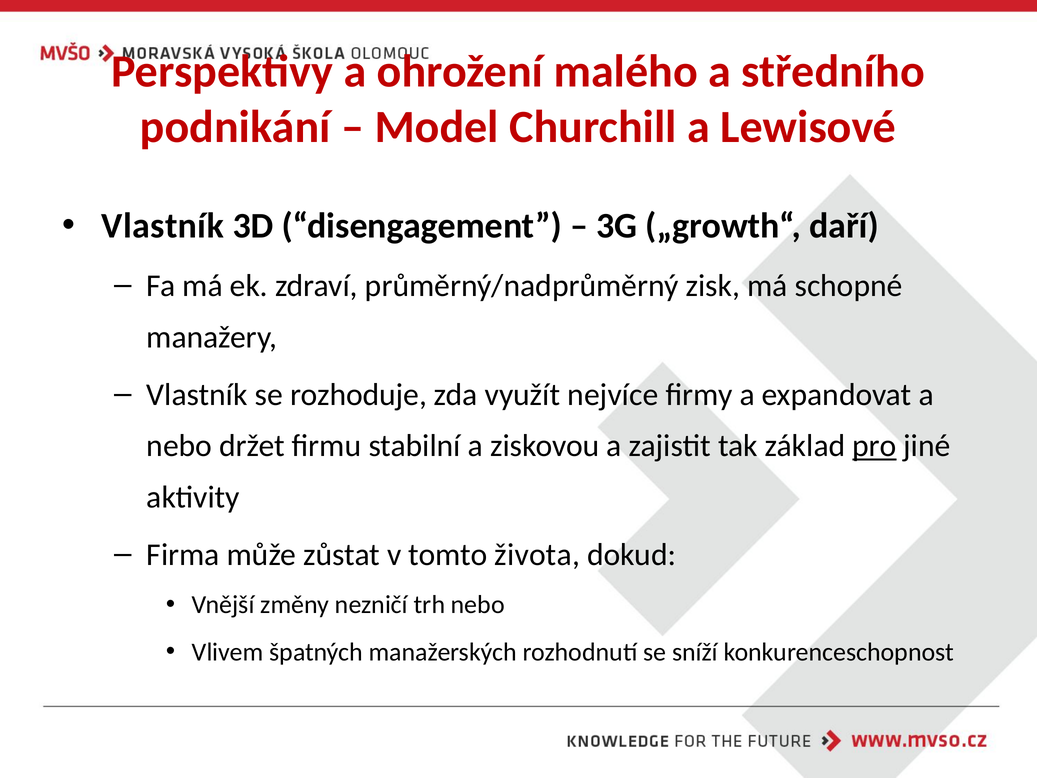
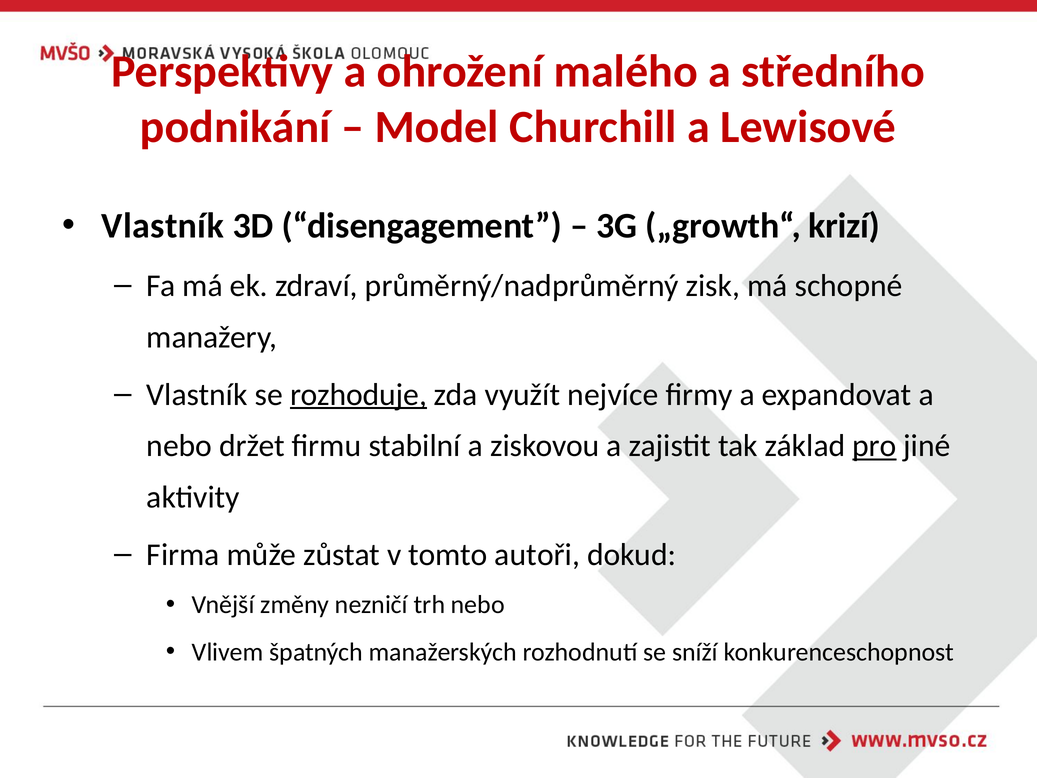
daří: daří -> krizí
rozhoduje underline: none -> present
života: života -> autoři
